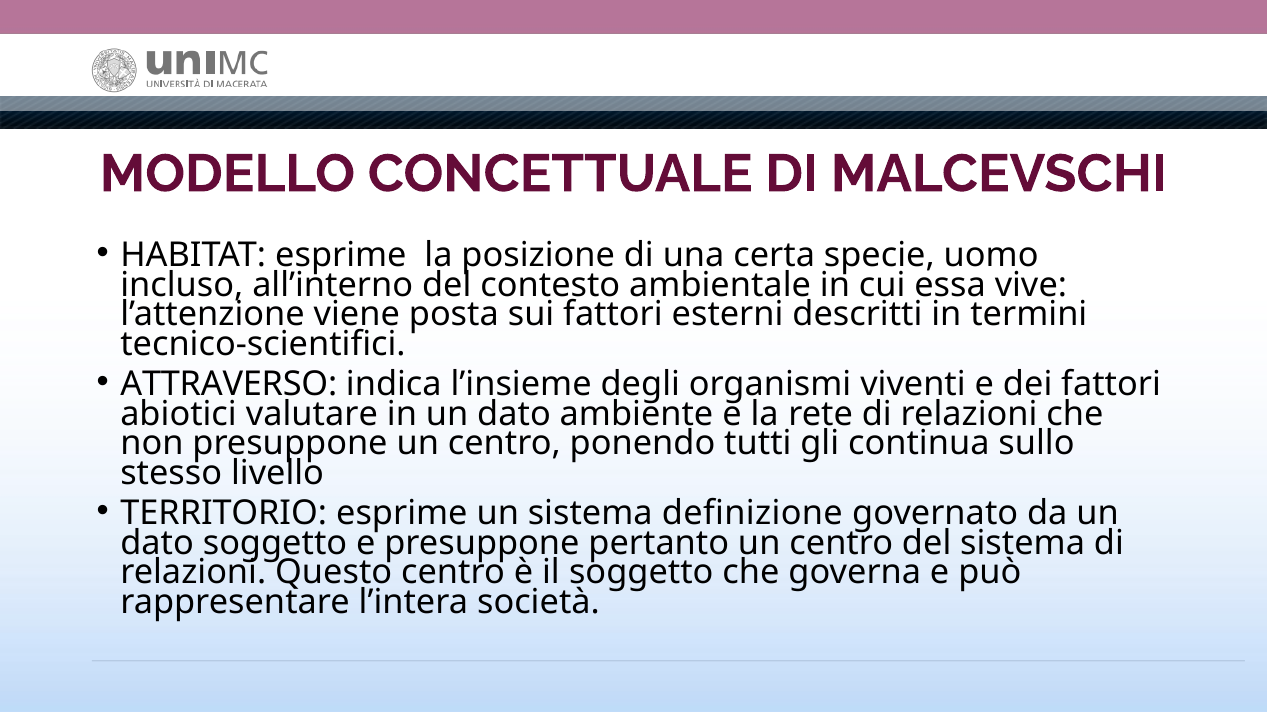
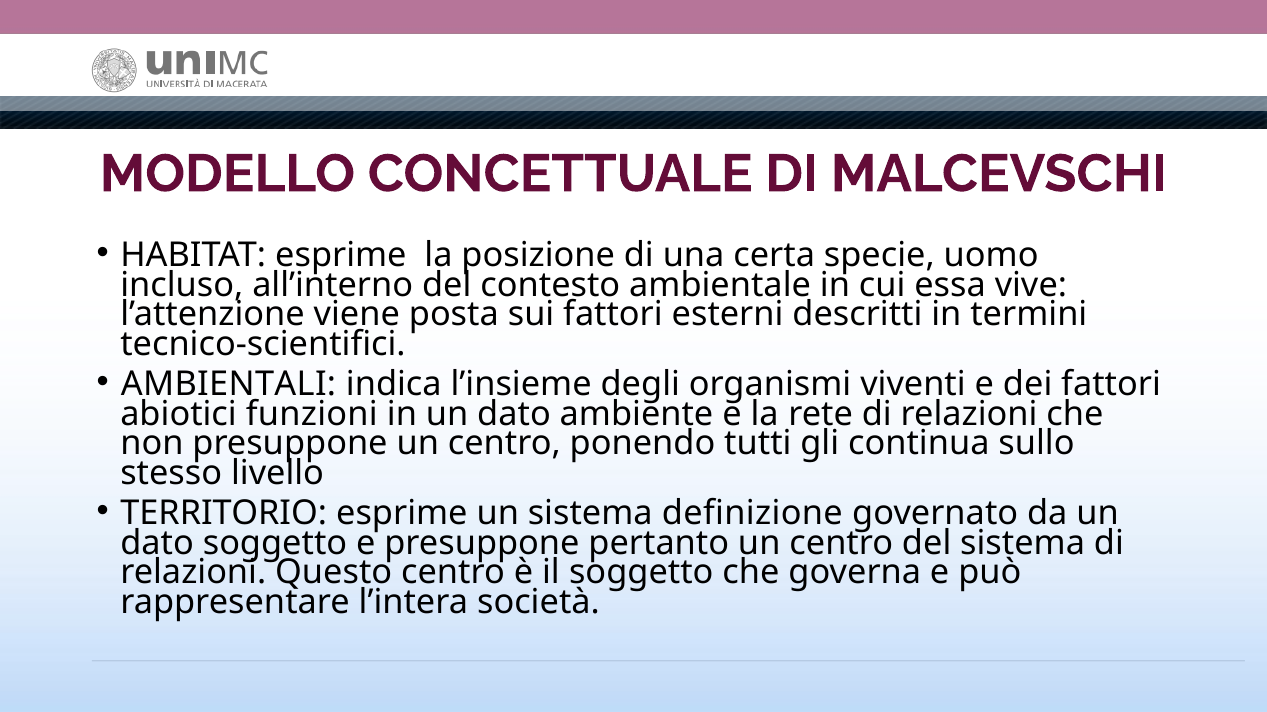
ATTRAVERSO: ATTRAVERSO -> AMBIENTALI
valutare: valutare -> funzioni
